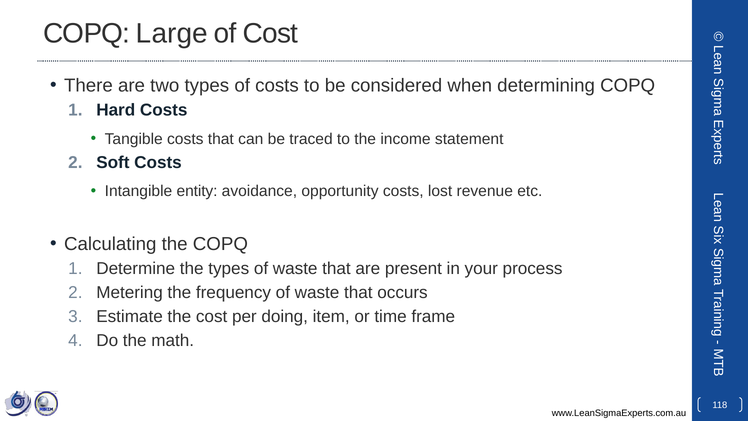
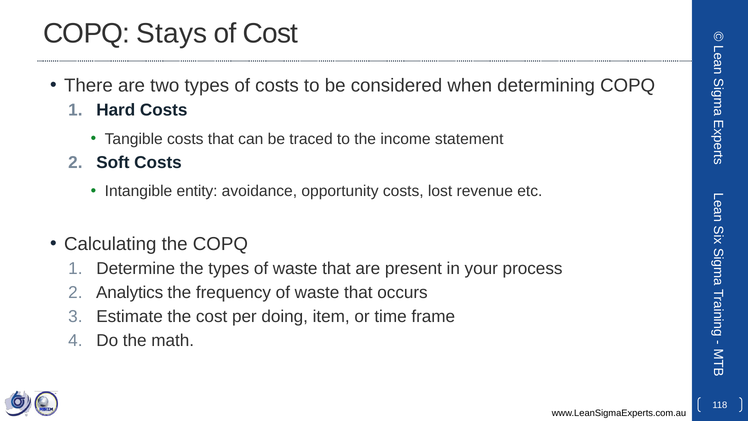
Large: Large -> Stays
Metering: Metering -> Analytics
